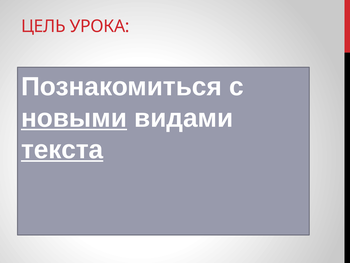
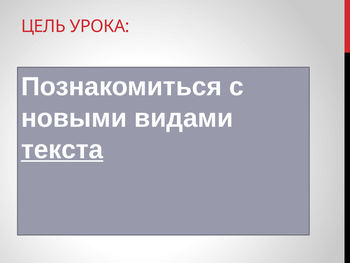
новыми underline: present -> none
